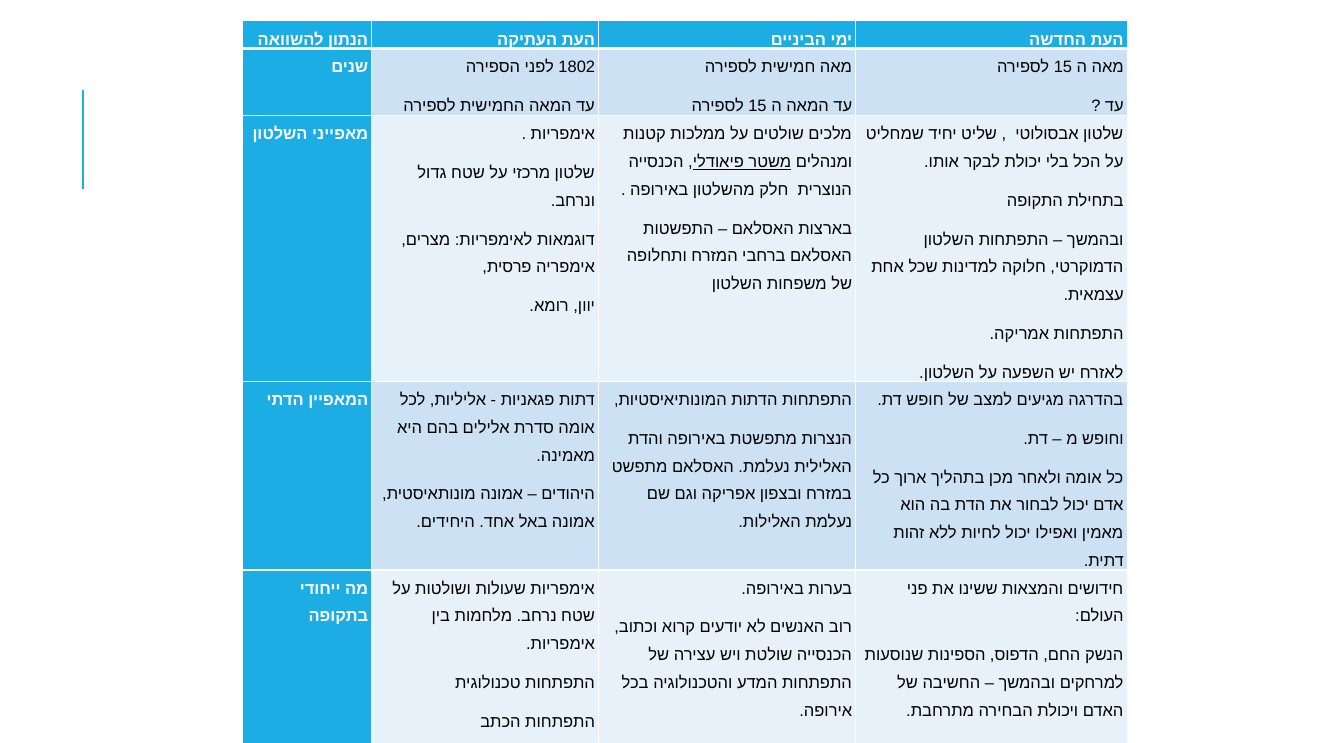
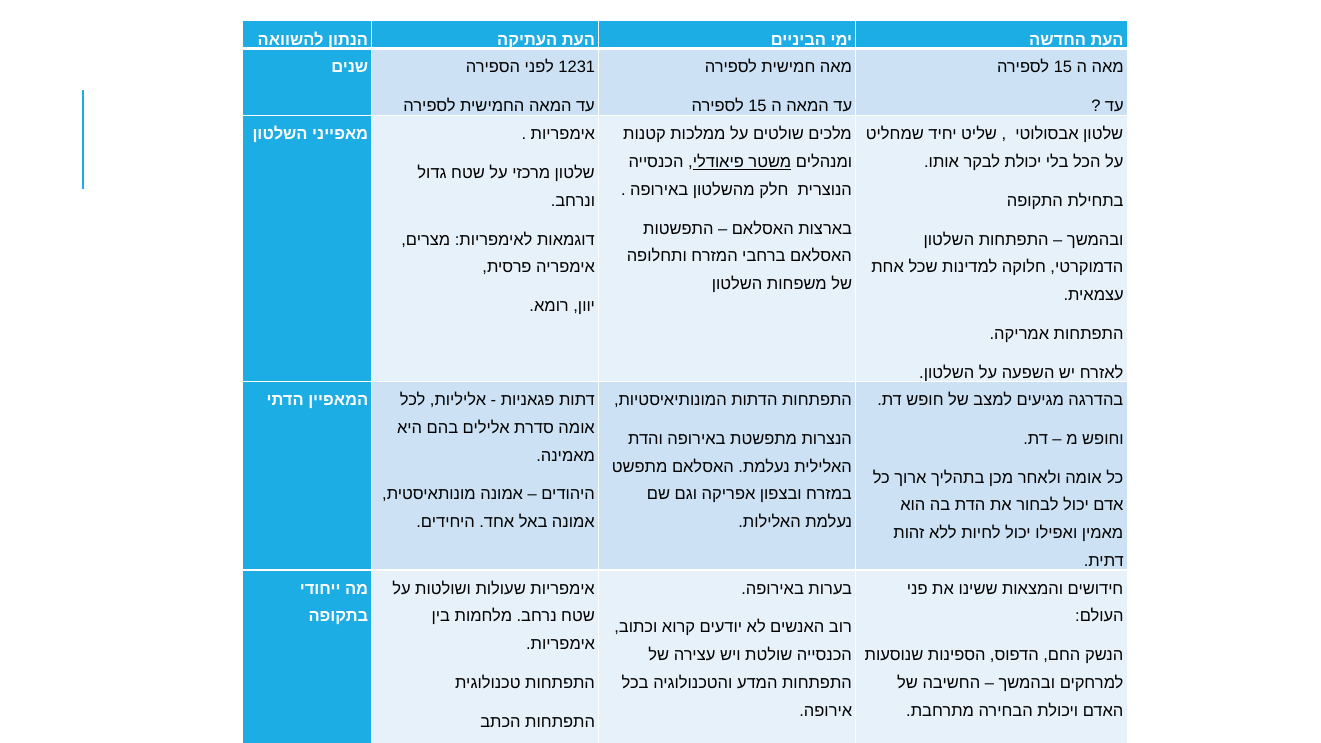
1802: 1802 -> 1231
